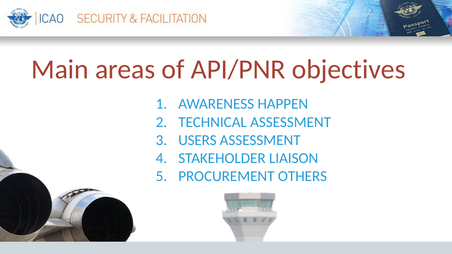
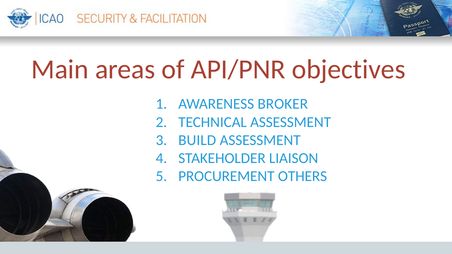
HAPPEN: HAPPEN -> BROKER
USERS: USERS -> BUILD
